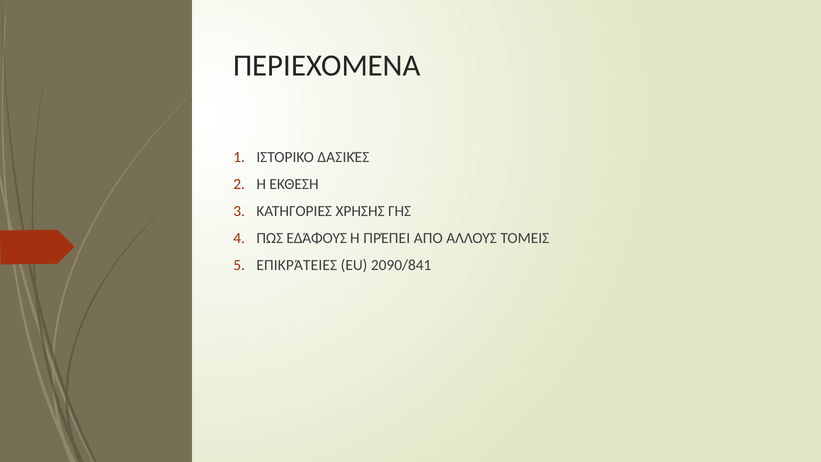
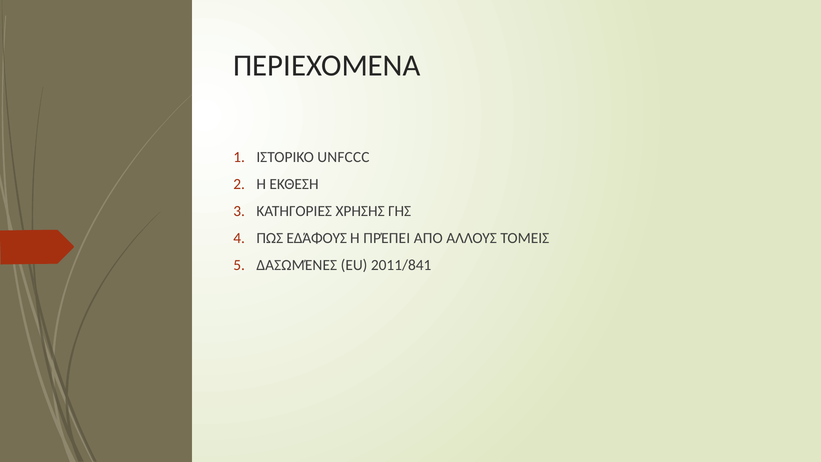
ΔΑΣΙΚΈΣ: ΔΑΣΙΚΈΣ -> UNFCCC
ΕΠΙΚΡΆΤΕΙΕΣ: ΕΠΙΚΡΆΤΕΙΕΣ -> ΔΑΣΩΜΈΝΕΣ
2090/841: 2090/841 -> 2011/841
